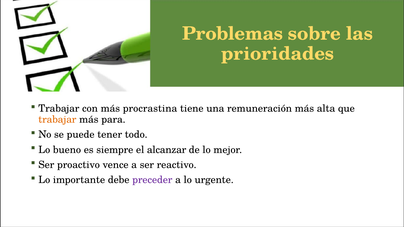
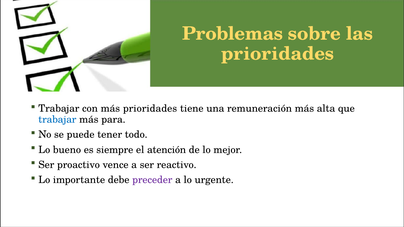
más procrastina: procrastina -> prioridades
trabajar at (57, 120) colour: orange -> blue
alcanzar: alcanzar -> atención
